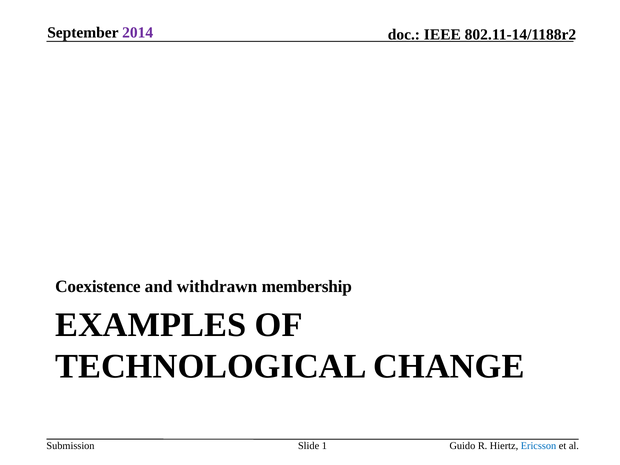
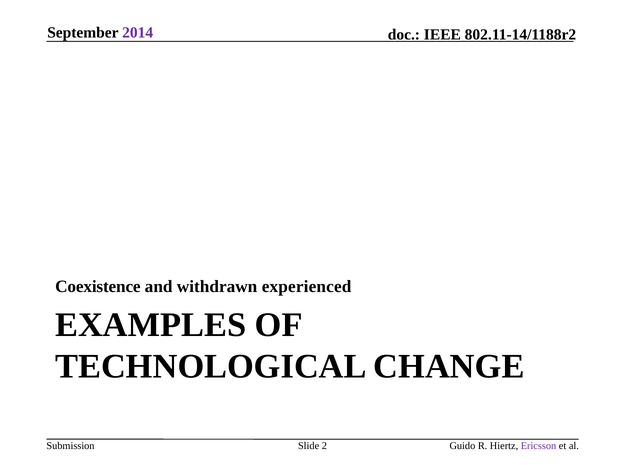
membership: membership -> experienced
1: 1 -> 2
Ericsson colour: blue -> purple
